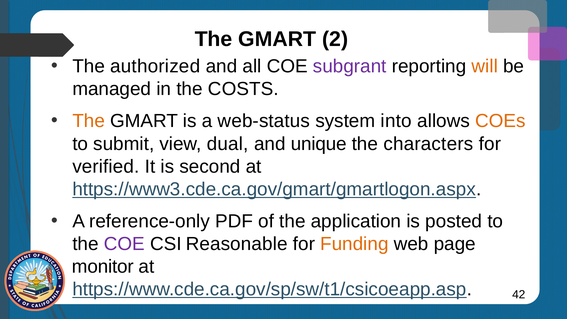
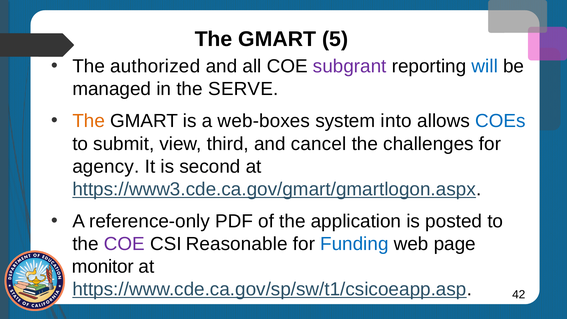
2: 2 -> 5
will colour: orange -> blue
COSTS: COSTS -> SERVE
web-status: web-status -> web-boxes
COEs colour: orange -> blue
dual: dual -> third
unique: unique -> cancel
characters: characters -> challenges
verified: verified -> agency
Funding colour: orange -> blue
